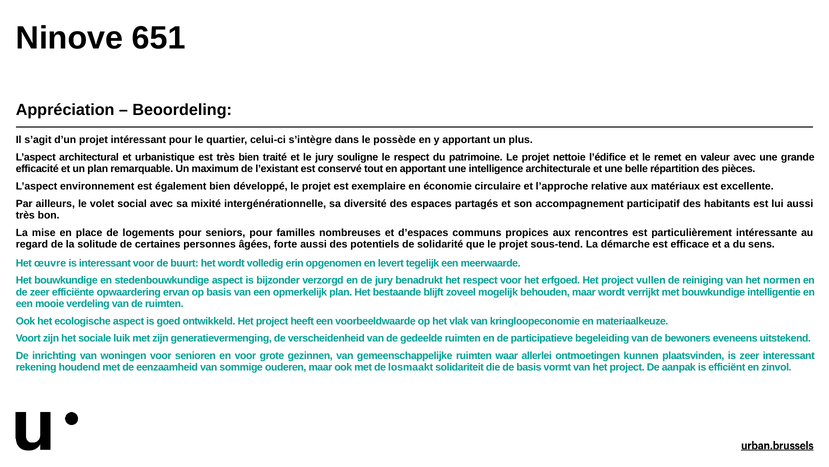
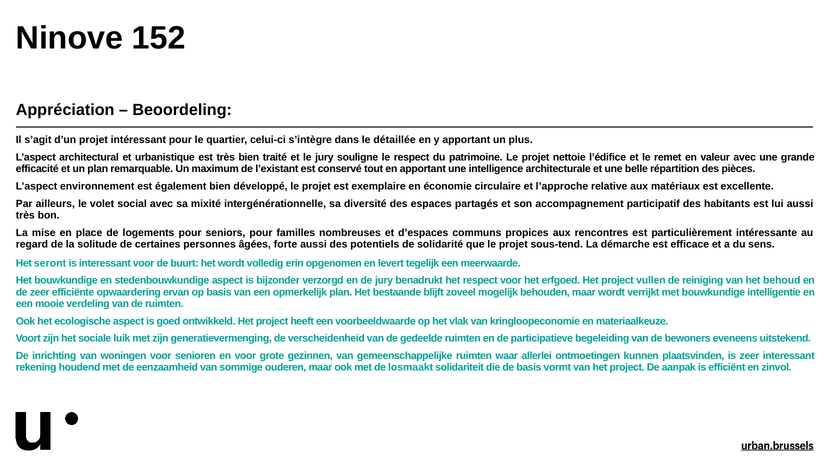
651: 651 -> 152
possède: possède -> détaillée
œuvre: œuvre -> seront
normen: normen -> behoud
